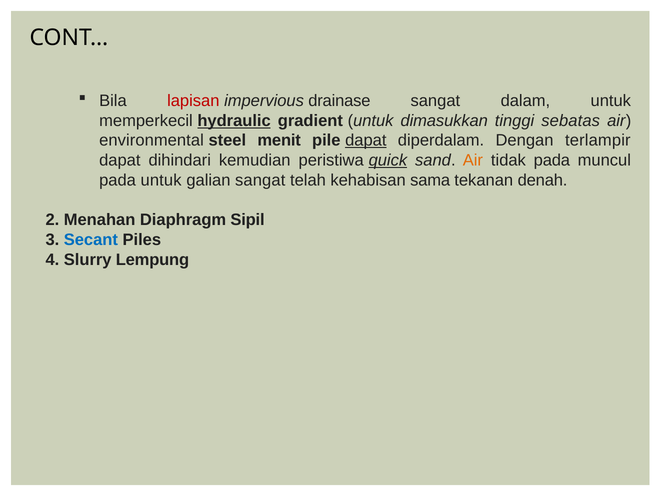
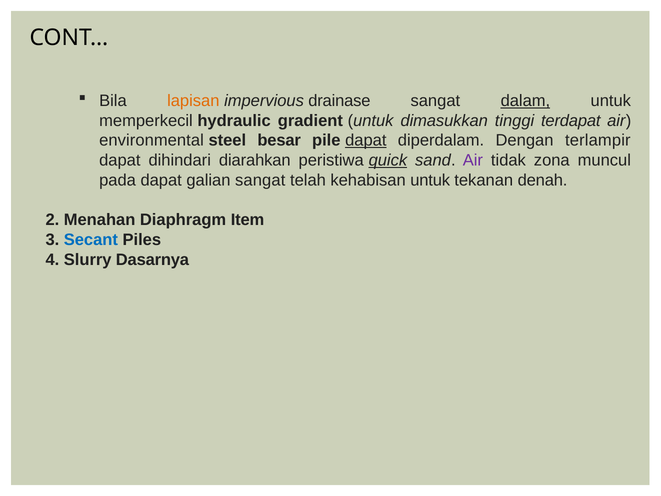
lapisan colour: red -> orange
dalam underline: none -> present
hydraulic underline: present -> none
sebatas: sebatas -> terdapat
menit: menit -> besar
kemudian: kemudian -> diarahkan
Air at (473, 160) colour: orange -> purple
tidak pada: pada -> zona
pada untuk: untuk -> dapat
kehabisan sama: sama -> untuk
Sipil: Sipil -> Item
Lempung: Lempung -> Dasarnya
